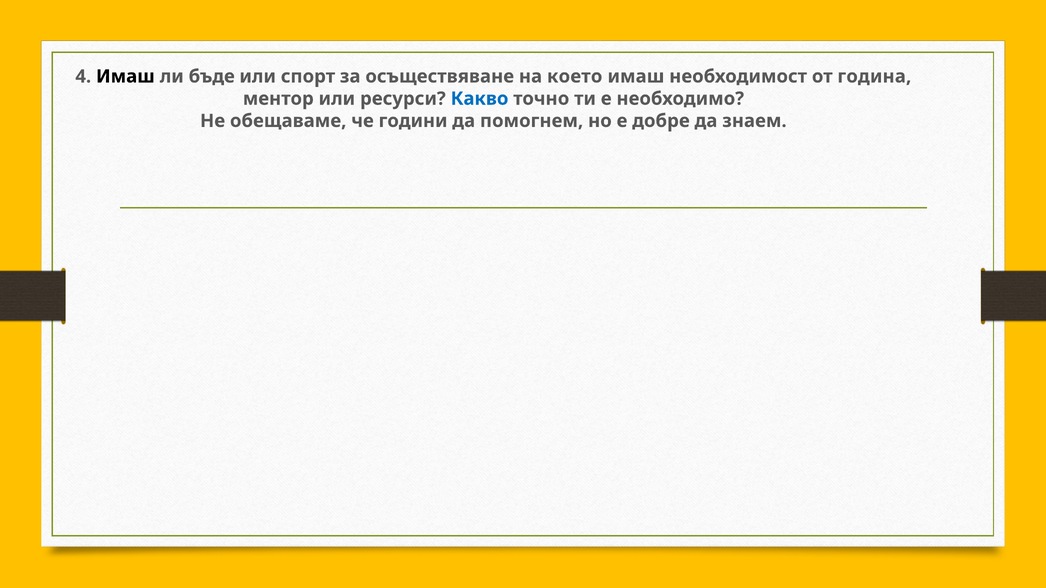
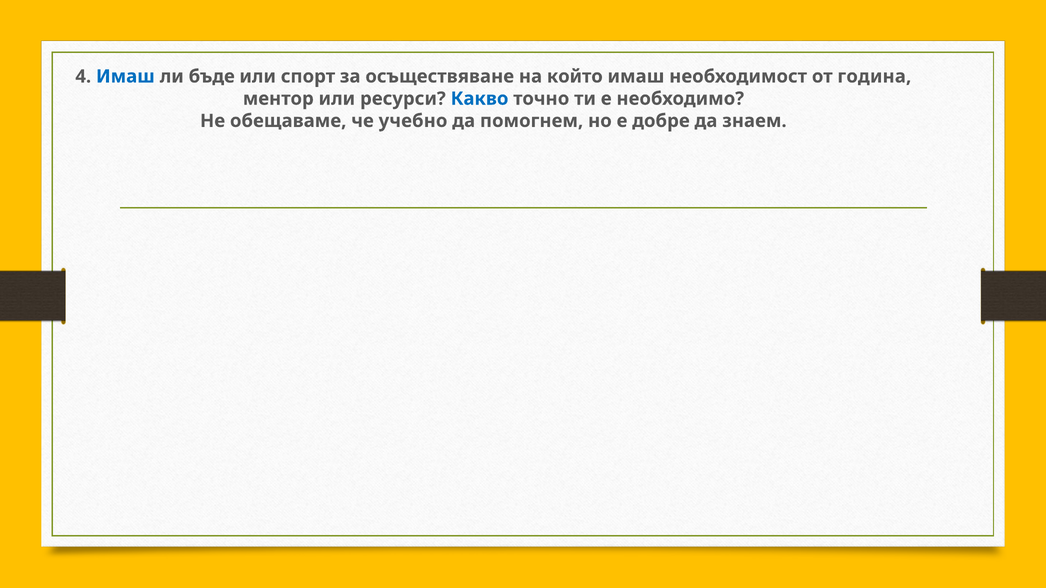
Имаш at (125, 76) colour: black -> blue
което: което -> който
години: години -> учебно
